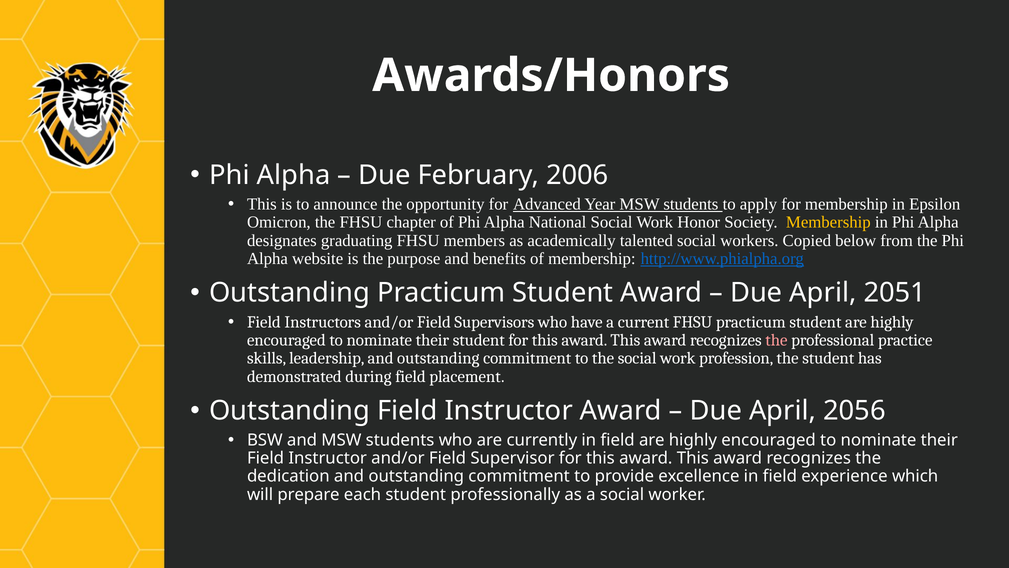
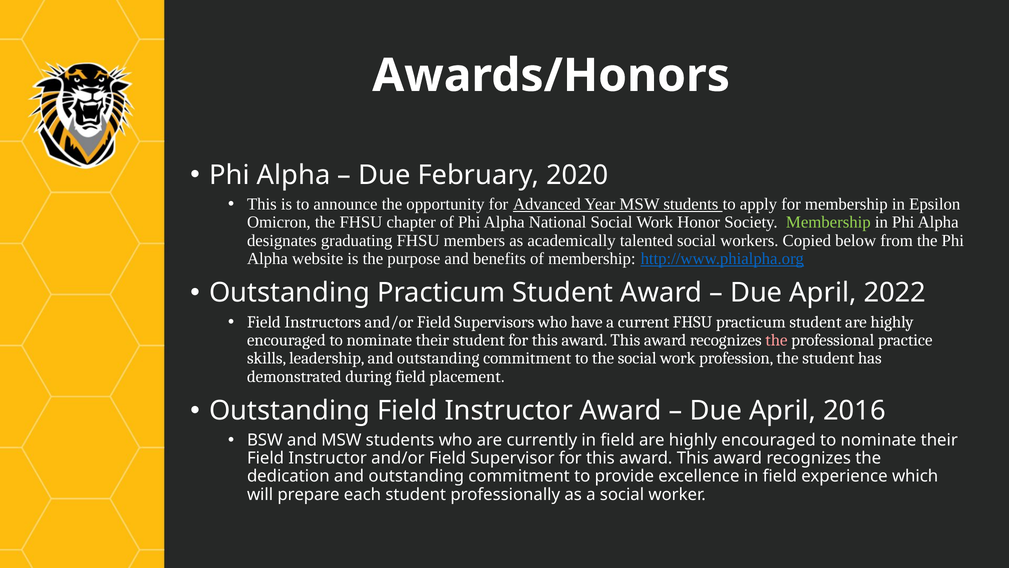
2006: 2006 -> 2020
Membership at (828, 222) colour: yellow -> light green
2051: 2051 -> 2022
2056: 2056 -> 2016
